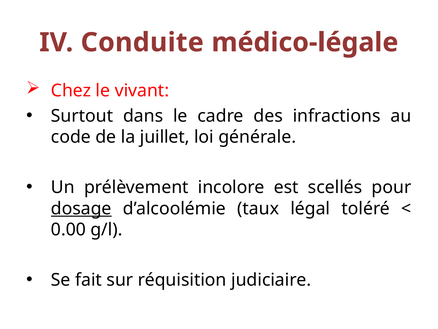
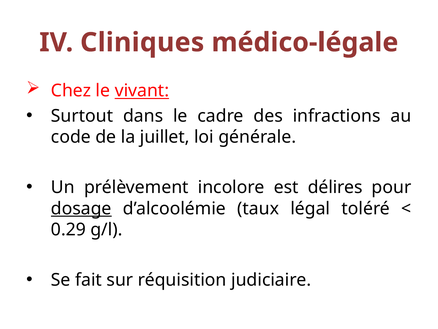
Conduite: Conduite -> Cliniques
vivant underline: none -> present
scellés: scellés -> délires
0.00: 0.00 -> 0.29
